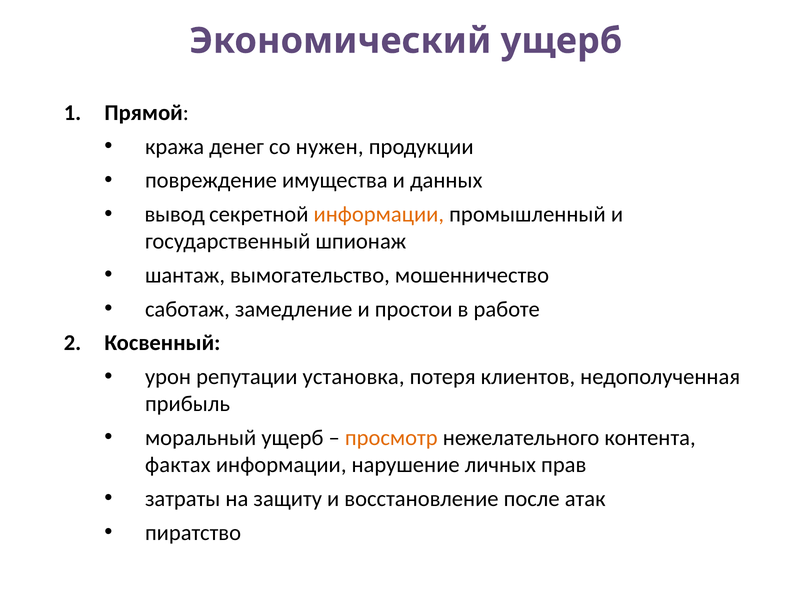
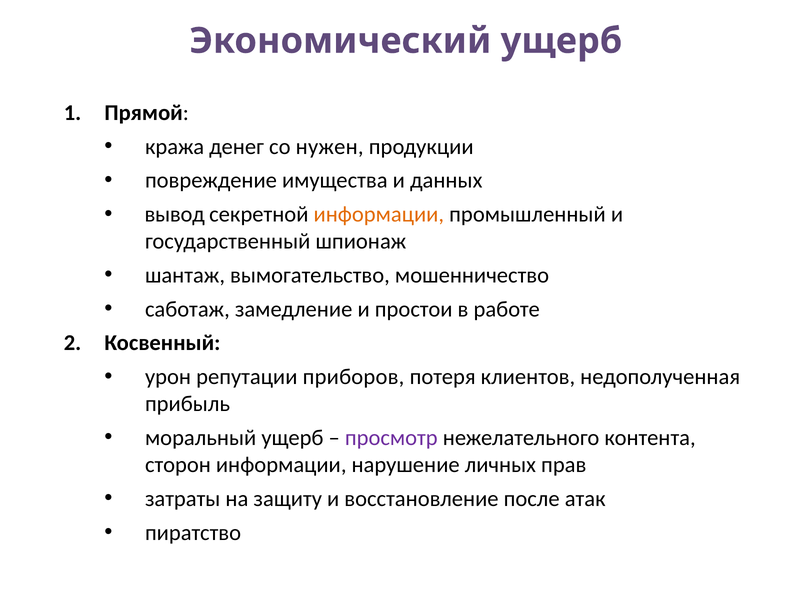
установка: установка -> приборов
просмотр colour: orange -> purple
фактах: фактах -> сторон
